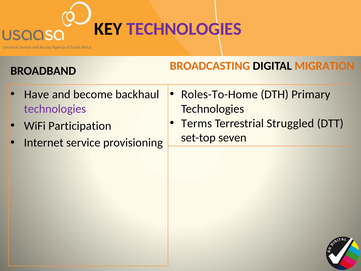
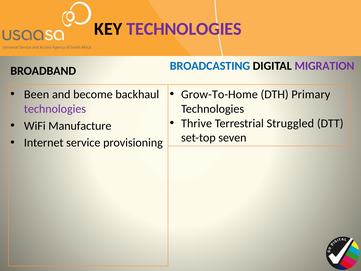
BROADCASTING colour: orange -> blue
MIGRATION colour: orange -> purple
Have: Have -> Been
Roles-To-Home: Roles-To-Home -> Grow-To-Home
Terms: Terms -> Thrive
Participation: Participation -> Manufacture
